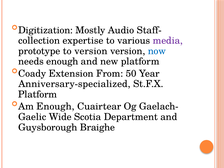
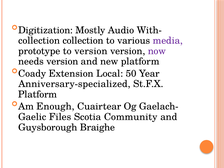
Staff-: Staff- -> With-
collection expertise: expertise -> collection
now colour: blue -> purple
needs enough: enough -> version
From: From -> Local
Wide: Wide -> Files
Department: Department -> Community
